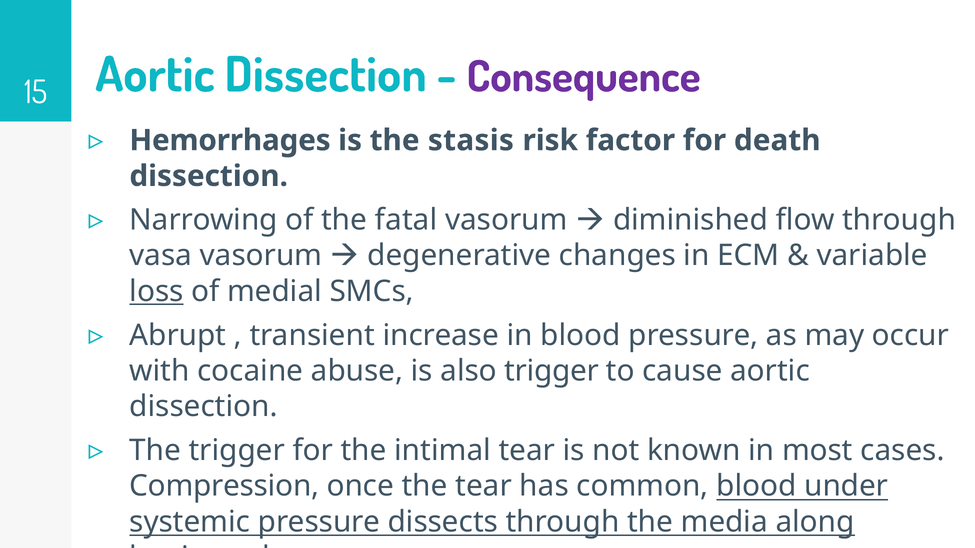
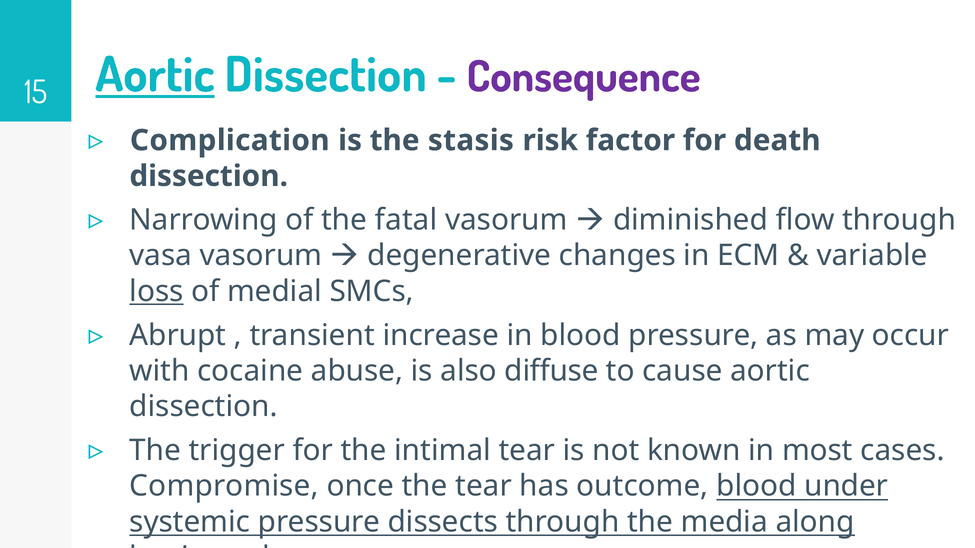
Aortic at (155, 75) underline: none -> present
Hemorrhages: Hemorrhages -> Complication
also trigger: trigger -> diffuse
Compression: Compression -> Compromise
common: common -> outcome
